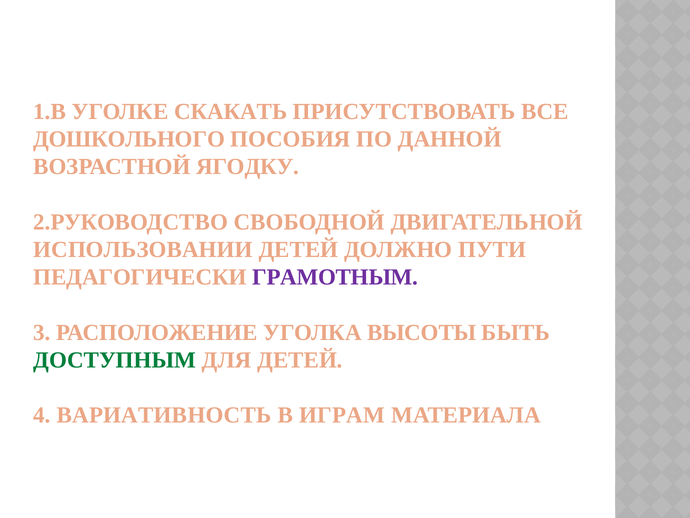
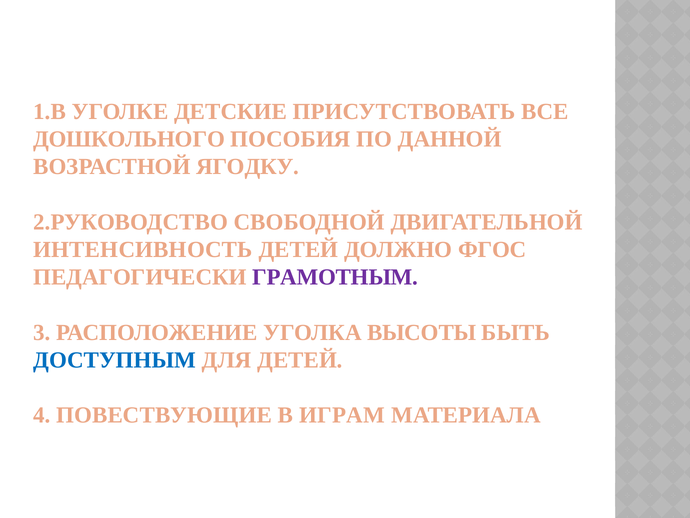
СКАКАТЬ: СКАКАТЬ -> ДЕТСКИЕ
ИСПОЛЬЗОВАНИИ: ИСПОЛЬЗОВАНИИ -> ИНТЕНСИВНОСТЬ
ПУТИ: ПУТИ -> ФГОС
ДОСТУПНЫМ colour: green -> blue
ВАРИАТИВНОСТЬ: ВАРИАТИВНОСТЬ -> ПОВЕСТВУЮЩИЕ
